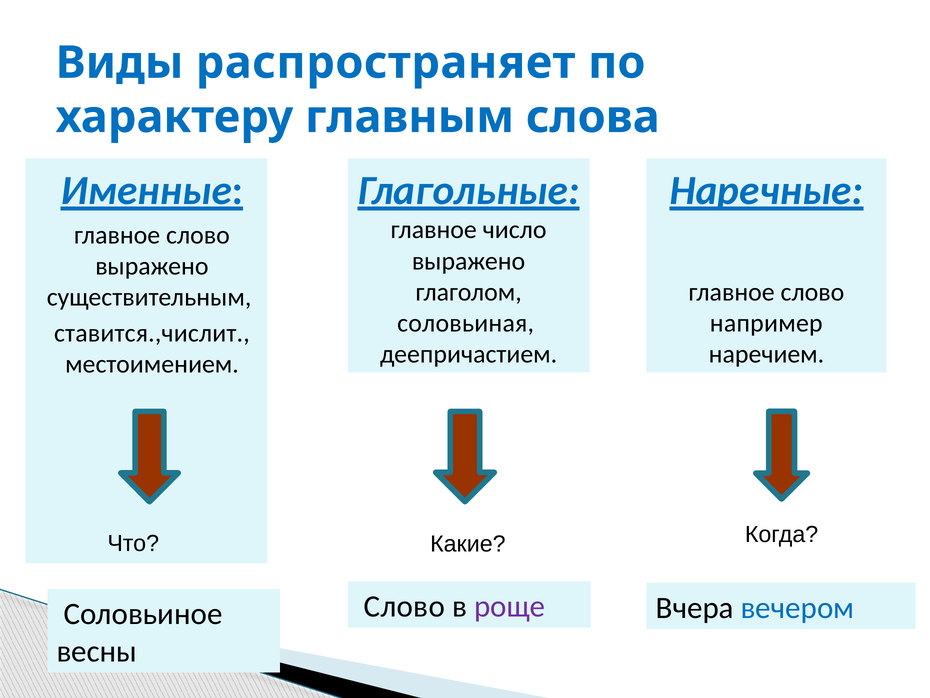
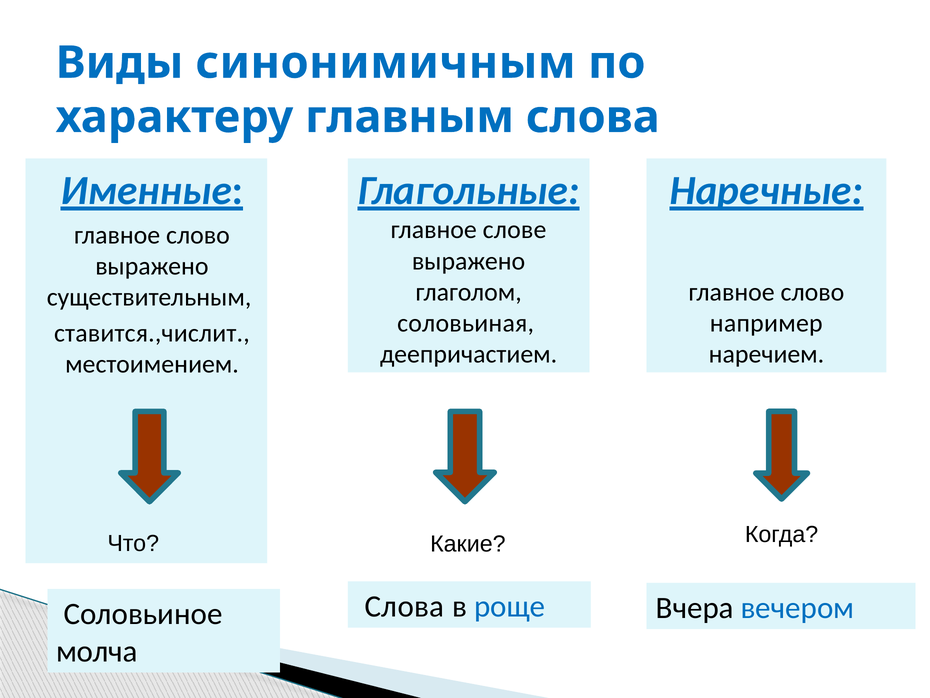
распространяет: распространяет -> синонимичным
число: число -> слове
Слово at (404, 606): Слово -> Слова
роще colour: purple -> blue
весны: весны -> молча
